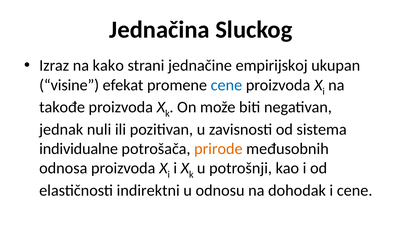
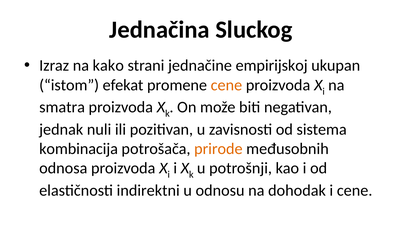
visine: visine -> istom
cene at (226, 85) colour: blue -> orange
takođe: takođe -> smatra
individualne: individualne -> kombinacija
